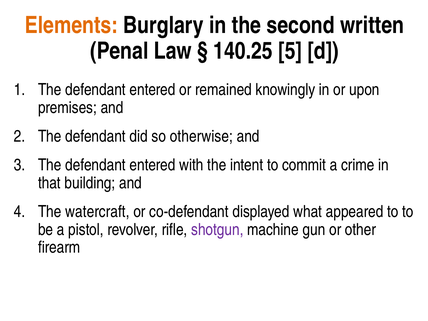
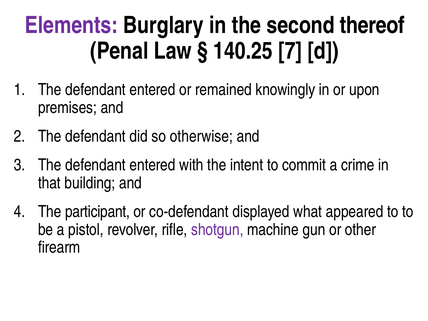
Elements colour: orange -> purple
written: written -> thereof
5: 5 -> 7
watercraft: watercraft -> participant
